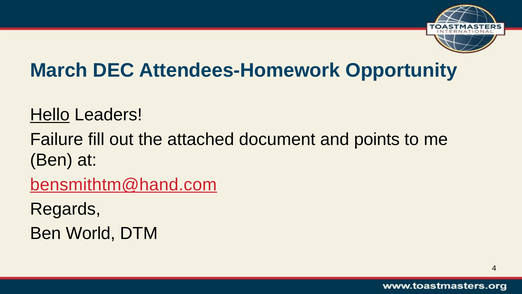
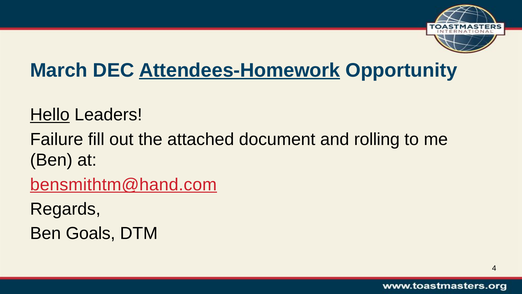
Attendees-Homework underline: none -> present
points: points -> rolling
World: World -> Goals
